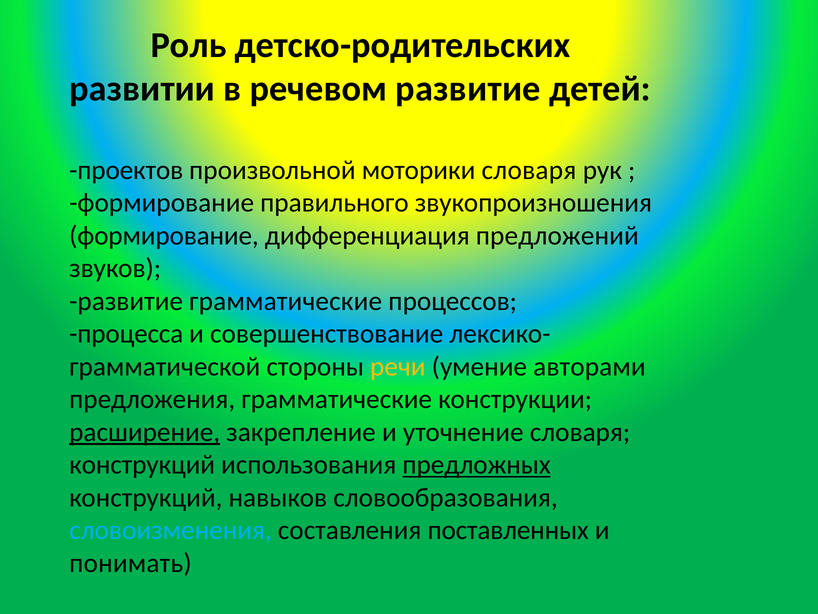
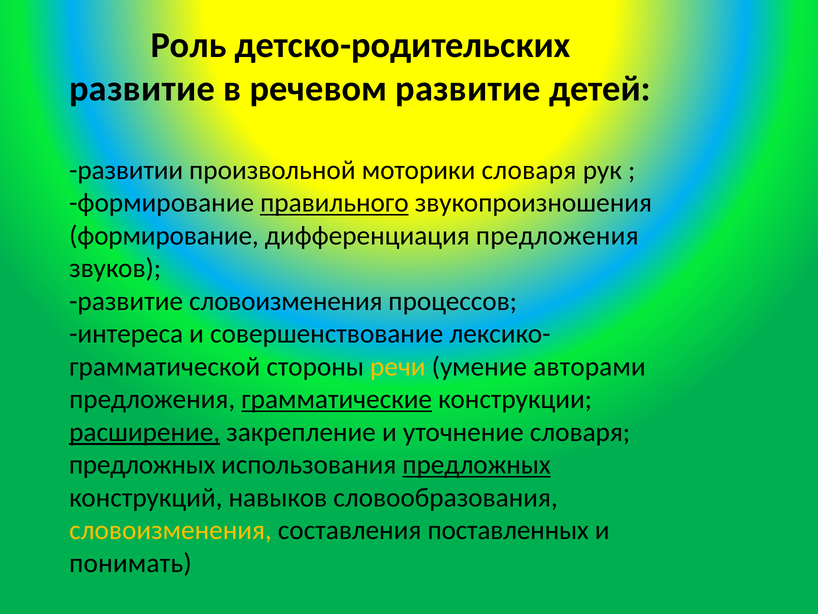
развитии at (142, 89): развитии -> развитие
проектов: проектов -> развитии
правильного underline: none -> present
дифференциация предложений: предложений -> предложения
развитие грамматические: грамматические -> словоизменения
процесса: процесса -> интереса
грамматические at (337, 399) underline: none -> present
конструкций at (142, 465): конструкций -> предложных
словоизменения at (170, 530) colour: light blue -> yellow
